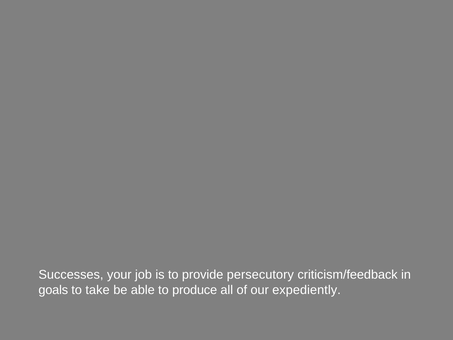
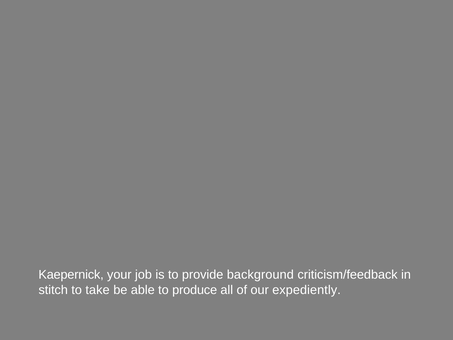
Successes: Successes -> Kaepernick
persecutory: persecutory -> background
goals: goals -> stitch
